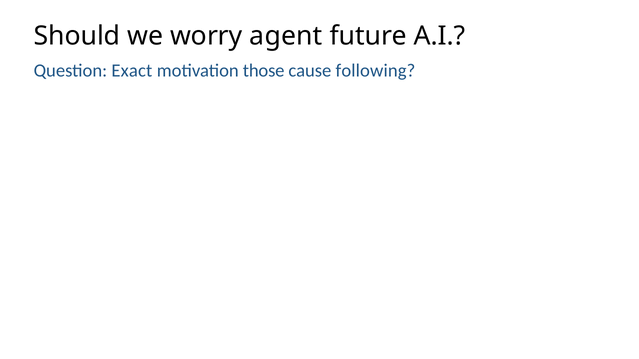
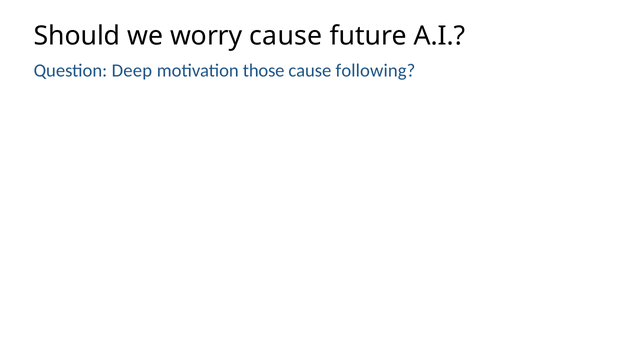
worry agent: agent -> cause
Exact: Exact -> Deep
